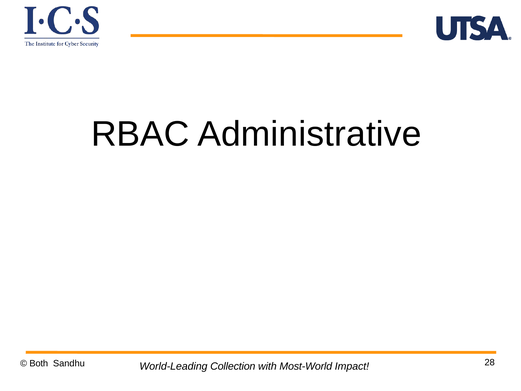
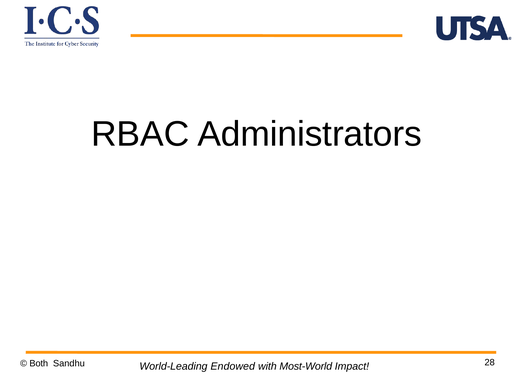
Administrative: Administrative -> Administrators
Collection: Collection -> Endowed
